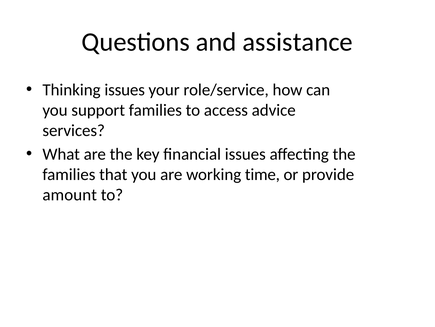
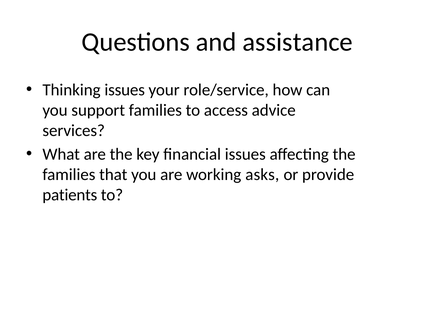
time: time -> asks
amount: amount -> patients
